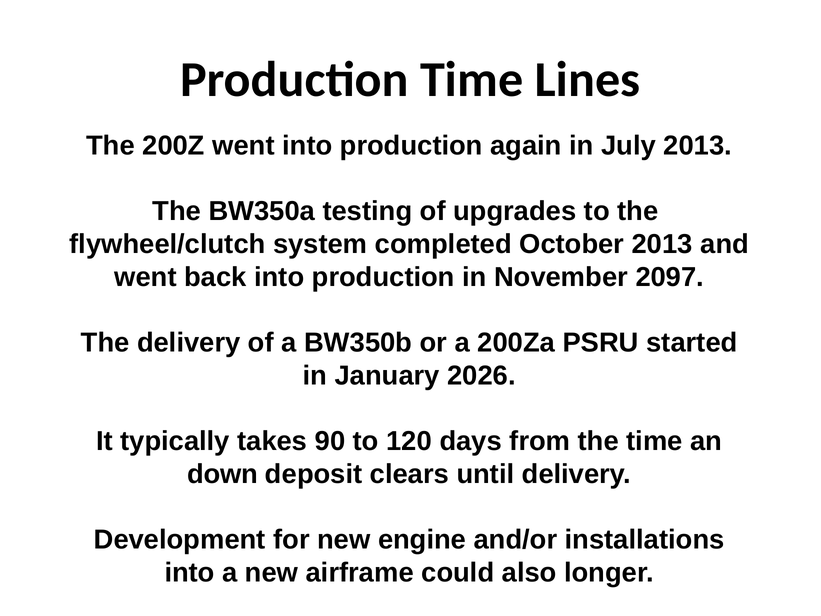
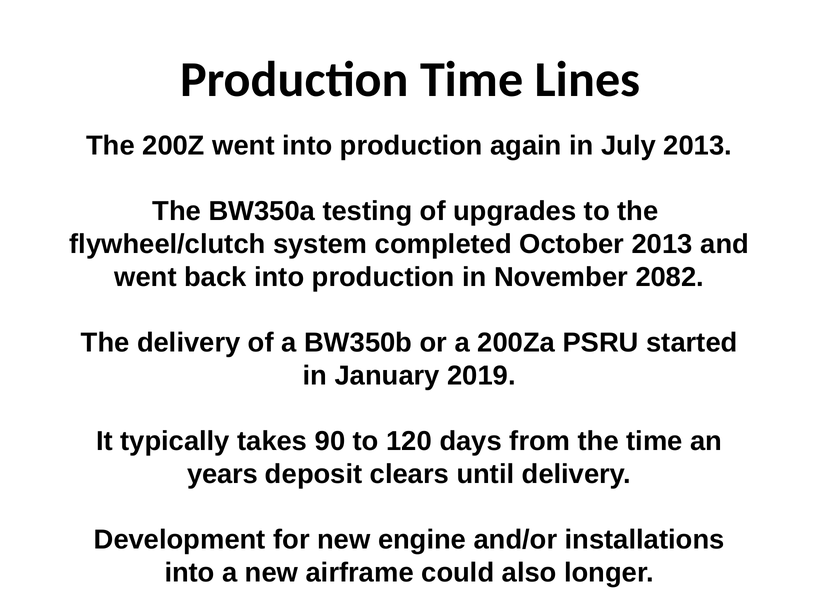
2097: 2097 -> 2082
2026: 2026 -> 2019
down: down -> years
